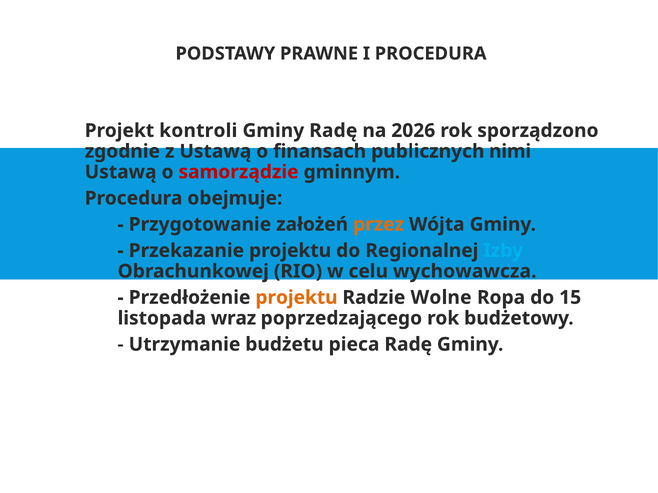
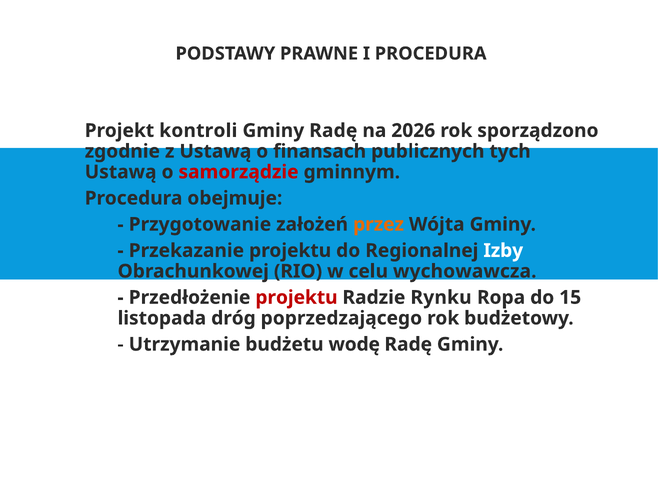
nimi: nimi -> tych
Izby colour: light blue -> white
projektu at (296, 298) colour: orange -> red
Wolne: Wolne -> Rynku
wraz: wraz -> dróg
pieca: pieca -> wodę
